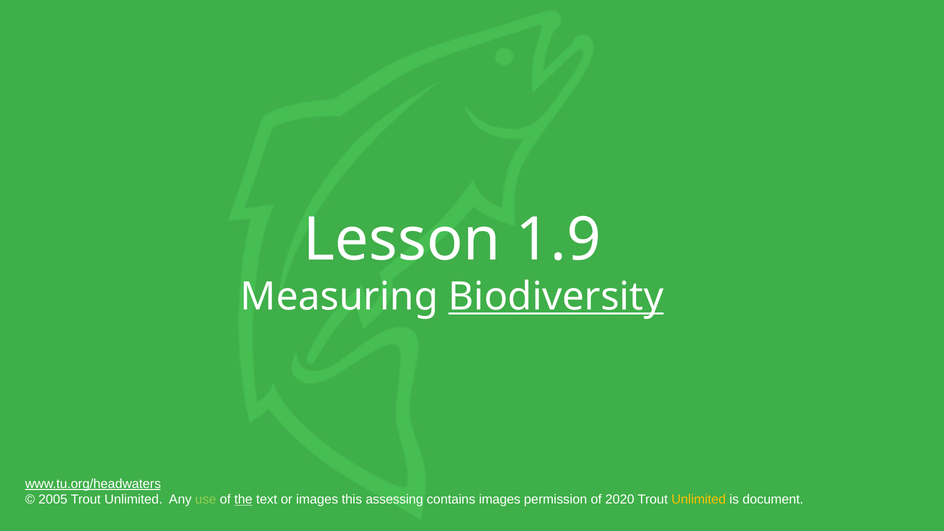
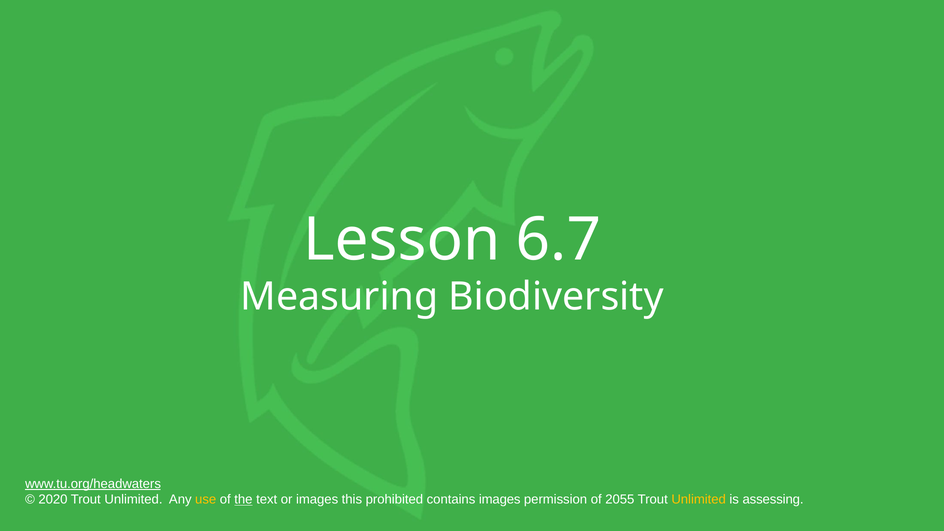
1.9: 1.9 -> 6.7
Biodiversity underline: present -> none
2005: 2005 -> 2020
use colour: light green -> yellow
assessing: assessing -> prohibited
2020: 2020 -> 2055
document: document -> assessing
